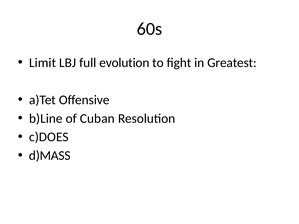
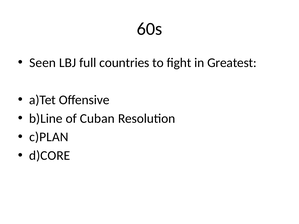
Limit: Limit -> Seen
evolution: evolution -> countries
c)DOES: c)DOES -> c)PLAN
d)MASS: d)MASS -> d)CORE
